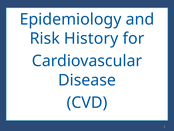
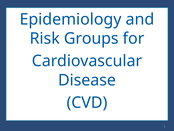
History: History -> Groups
